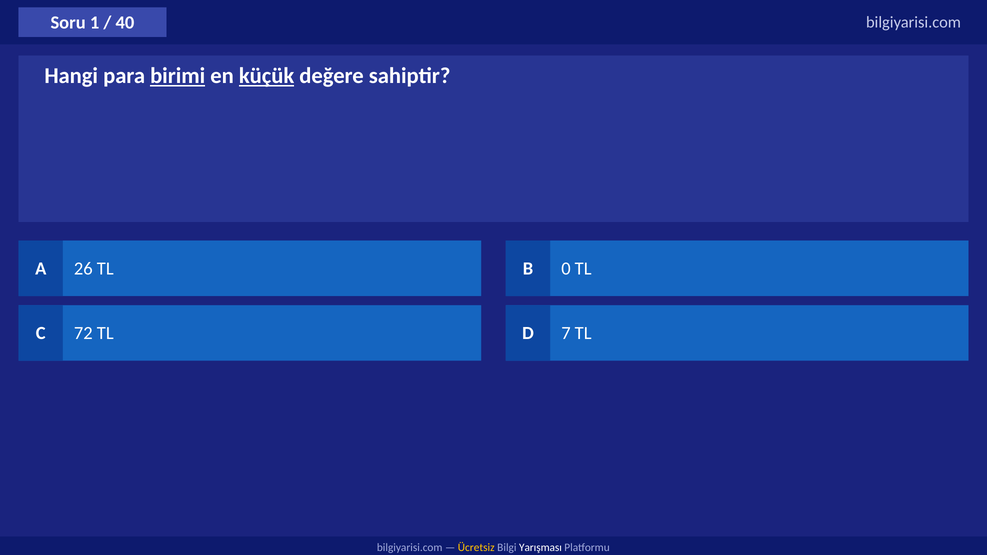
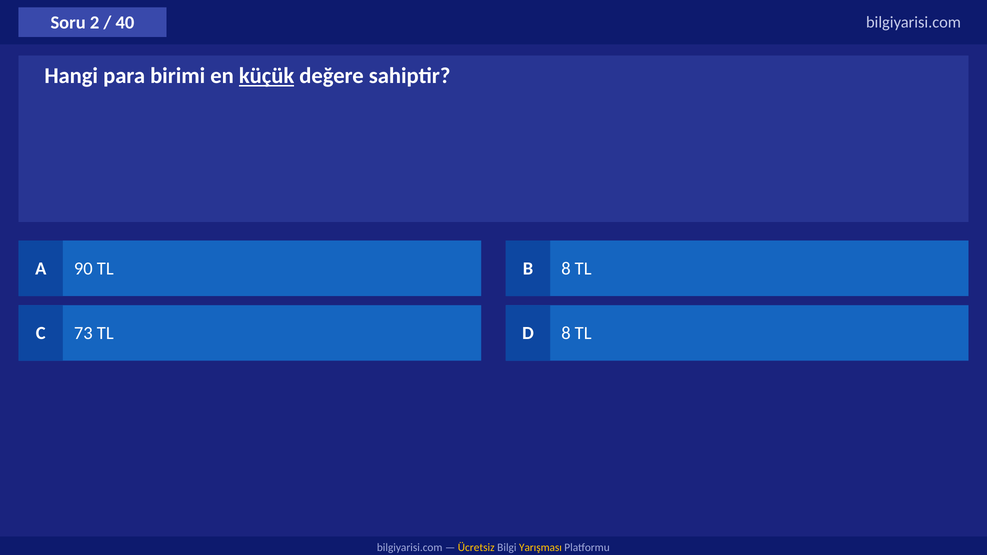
1: 1 -> 2
birimi underline: present -> none
26: 26 -> 90
B 0: 0 -> 8
72: 72 -> 73
D 7: 7 -> 8
Yarışması colour: white -> yellow
